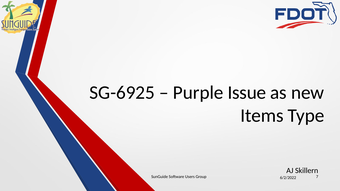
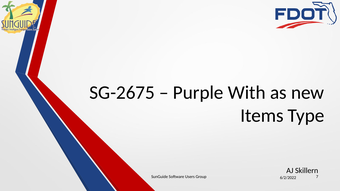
SG-6925: SG-6925 -> SG-2675
Issue: Issue -> With
